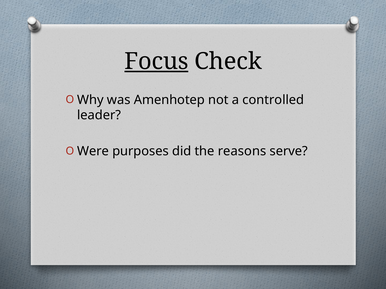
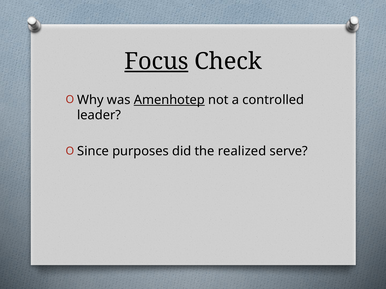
Amenhotep underline: none -> present
Were: Were -> Since
reasons: reasons -> realized
